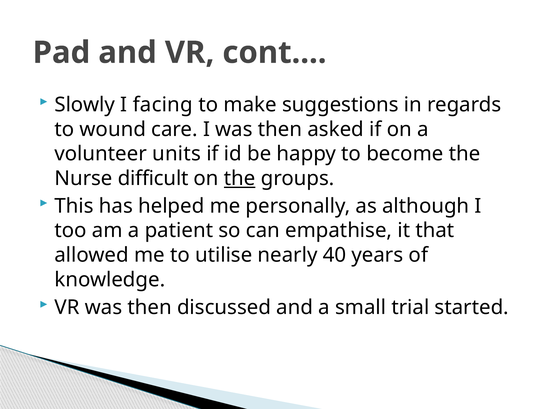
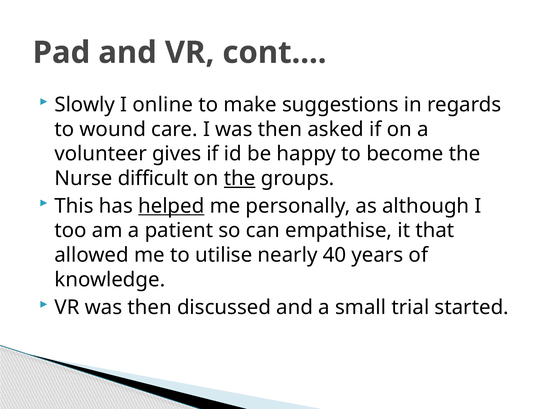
facing: facing -> online
units: units -> gives
helped underline: none -> present
